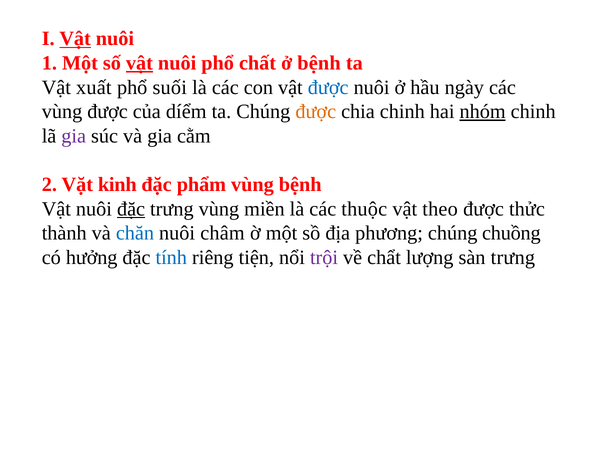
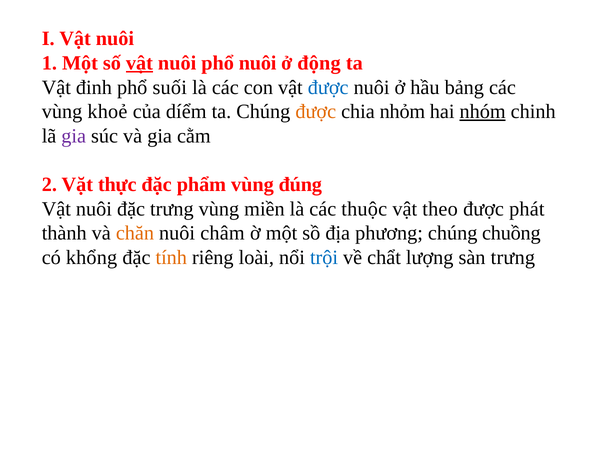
Vật at (75, 39) underline: present -> none
phổ chất: chất -> nuôi
ở bệnh: bệnh -> động
xuất: xuất -> đinh
ngày: ngày -> bảng
vùng được: được -> khoẻ
chia chinh: chinh -> nhỏm
kinh: kinh -> thực
vùng bệnh: bệnh -> đúng
đặc at (131, 209) underline: present -> none
thửc: thửc -> phát
chăn colour: blue -> orange
hưởng: hưởng -> khổng
tính colour: blue -> orange
tiện: tiện -> loài
trội colour: purple -> blue
